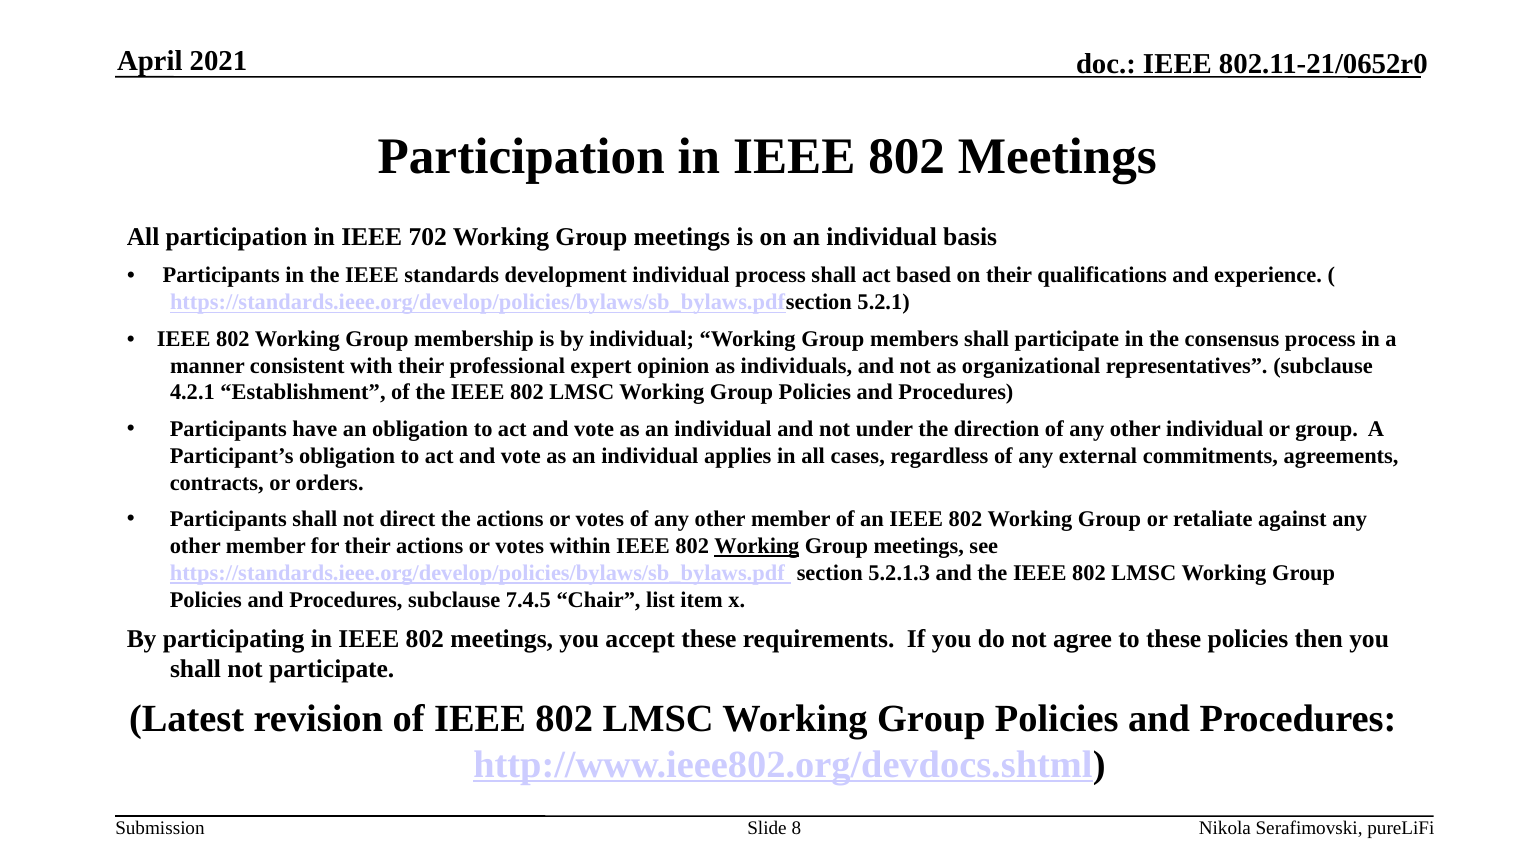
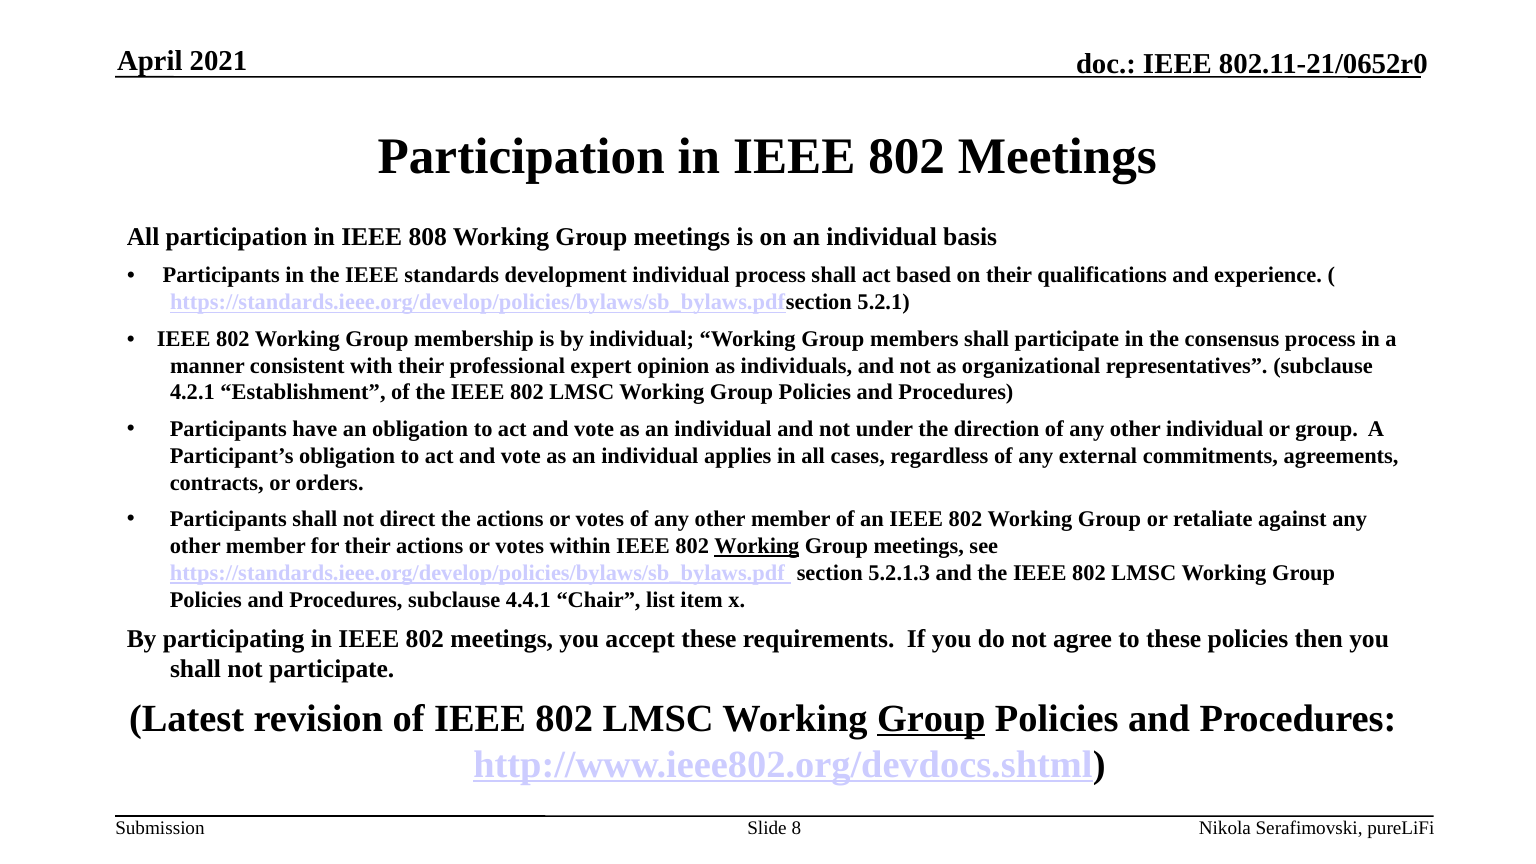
702: 702 -> 808
7.4.5: 7.4.5 -> 4.4.1
Group at (931, 718) underline: none -> present
